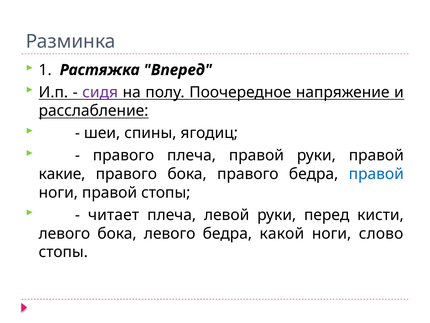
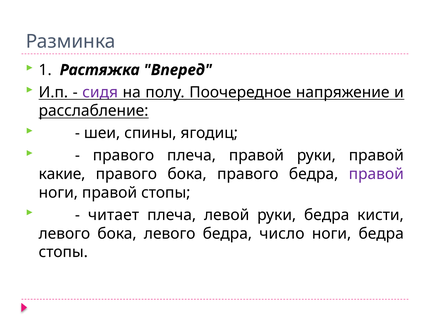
правой at (376, 174) colour: blue -> purple
руки перед: перед -> бедра
какой: какой -> число
ноги слово: слово -> бедра
